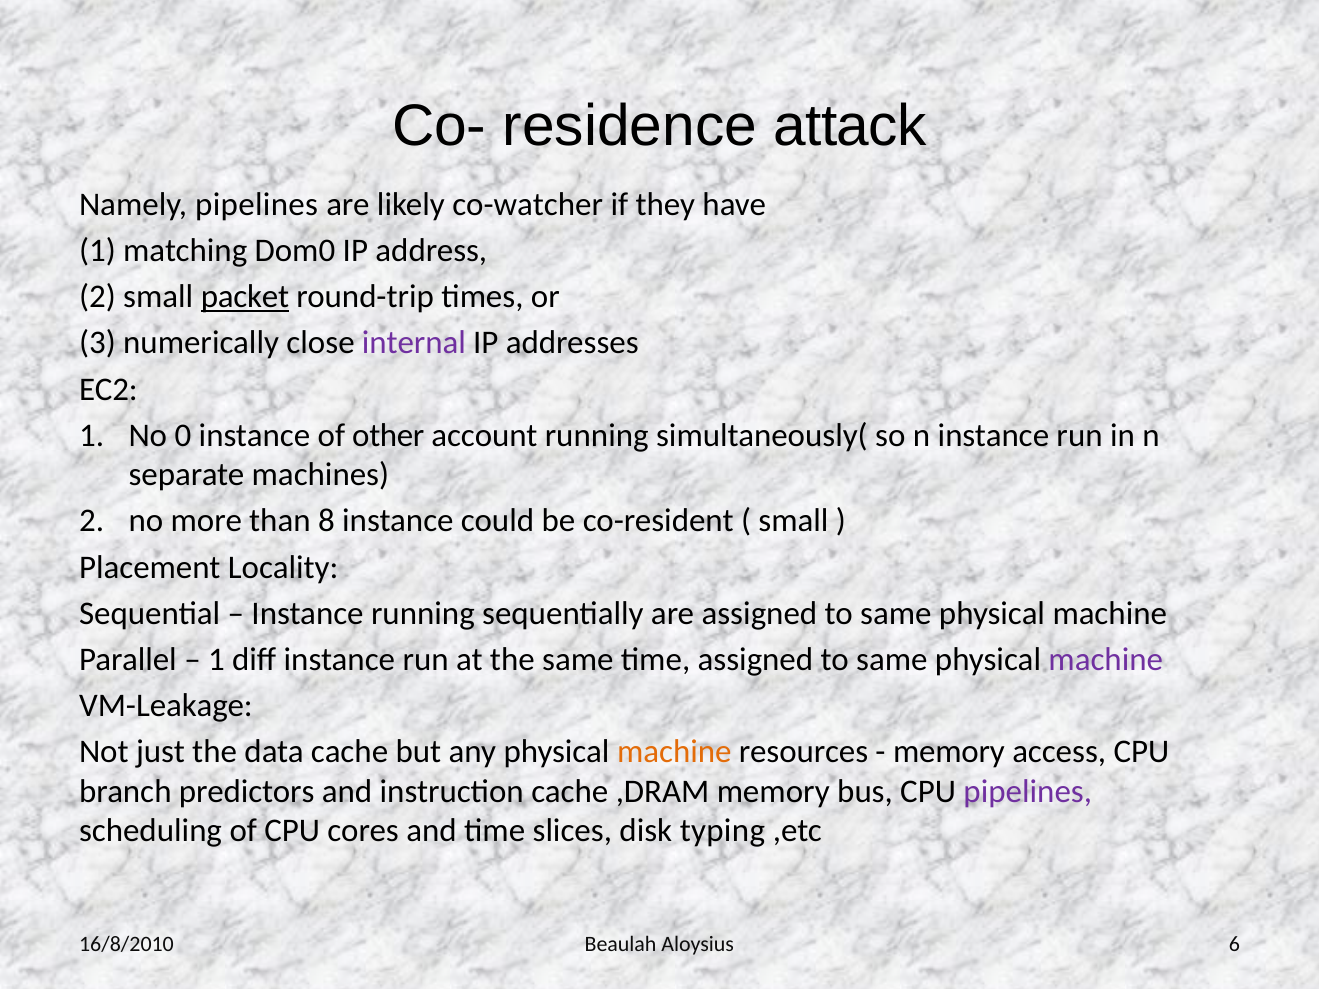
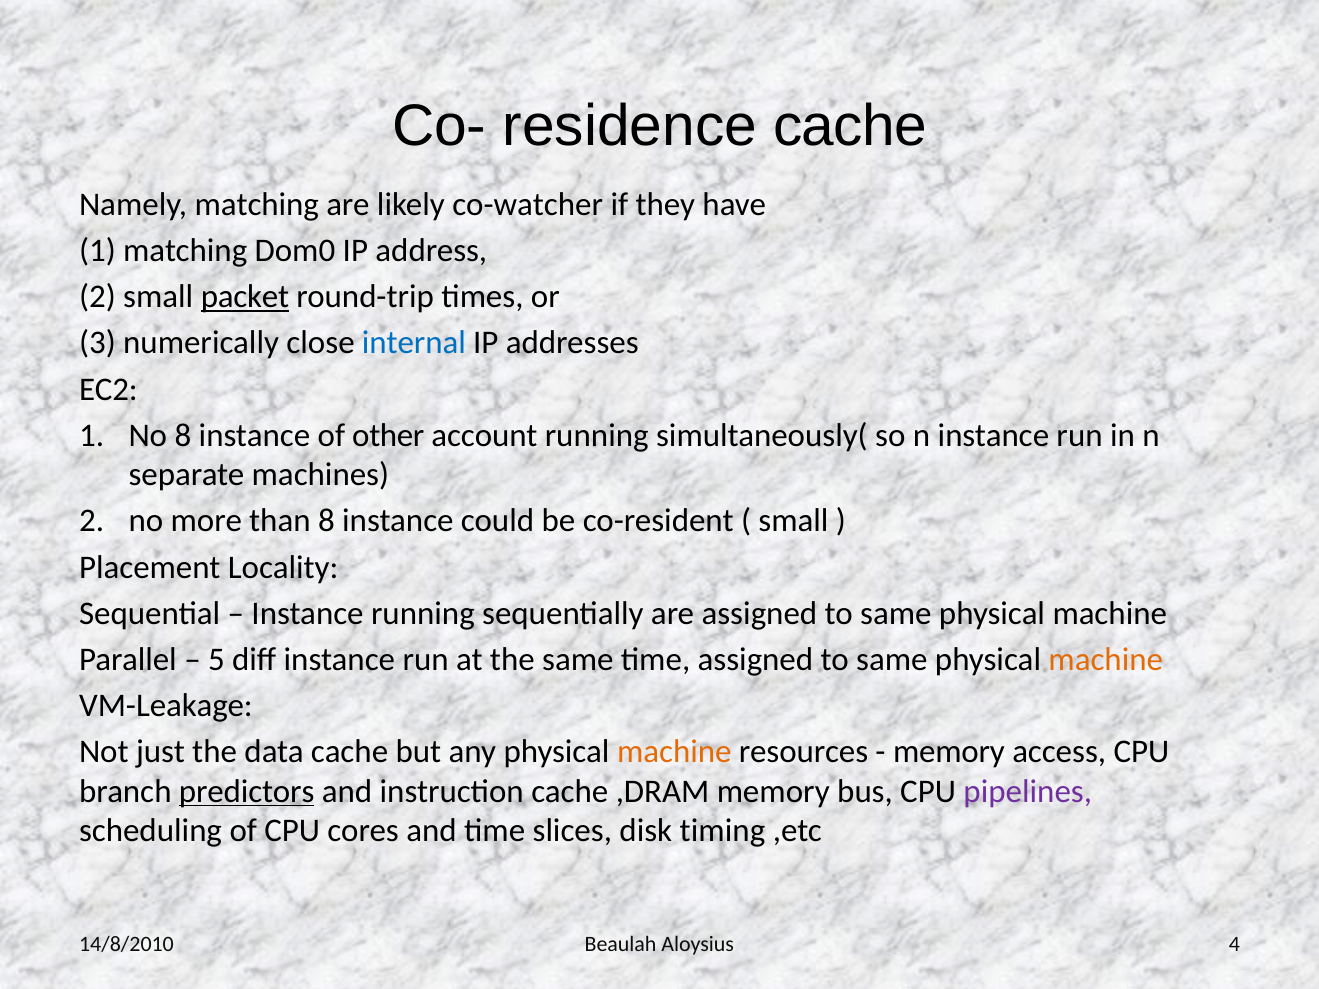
residence attack: attack -> cache
Namely pipelines: pipelines -> matching
internal colour: purple -> blue
No 0: 0 -> 8
1 at (216, 660): 1 -> 5
machine at (1106, 660) colour: purple -> orange
predictors underline: none -> present
typing: typing -> timing
16/8/2010: 16/8/2010 -> 14/8/2010
6: 6 -> 4
